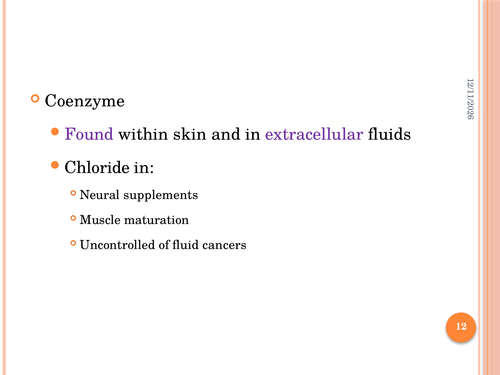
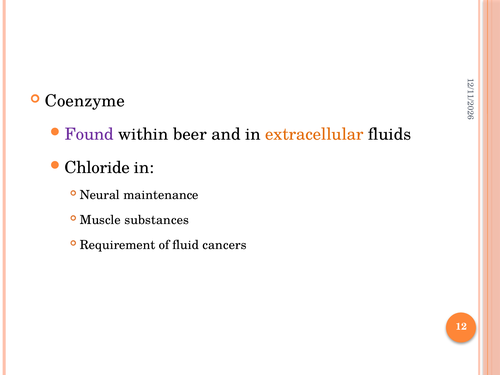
skin: skin -> beer
extracellular colour: purple -> orange
supplements: supplements -> maintenance
maturation: maturation -> substances
Uncontrolled: Uncontrolled -> Requirement
